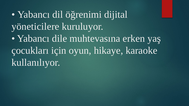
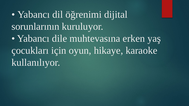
yöneticilere: yöneticilere -> sorunlarının
